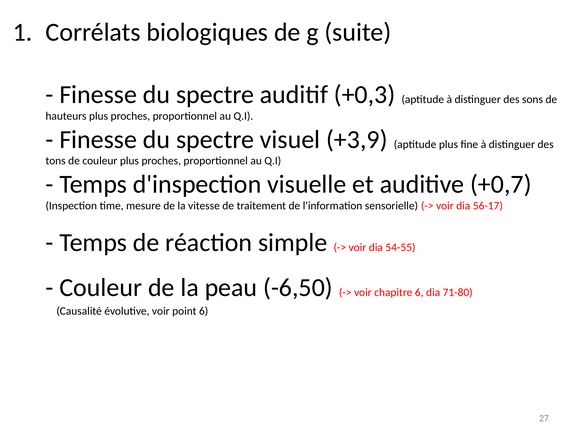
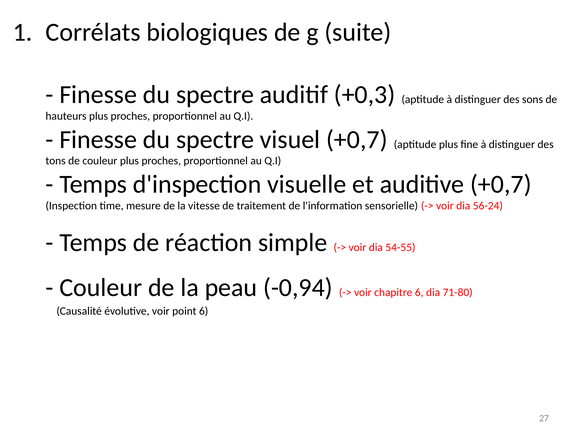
visuel +3,9: +3,9 -> +0,7
56-17: 56-17 -> 56-24
-6,50: -6,50 -> -0,94
